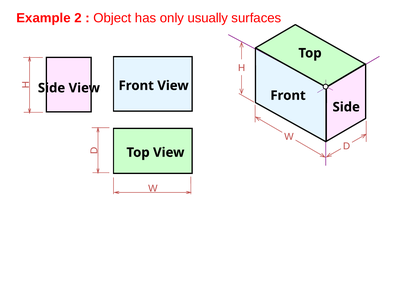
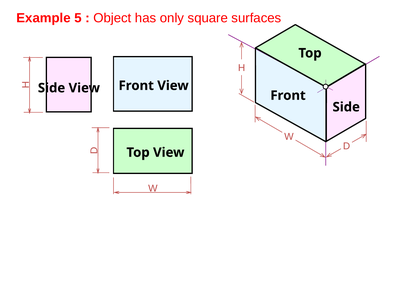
2: 2 -> 5
usually: usually -> square
